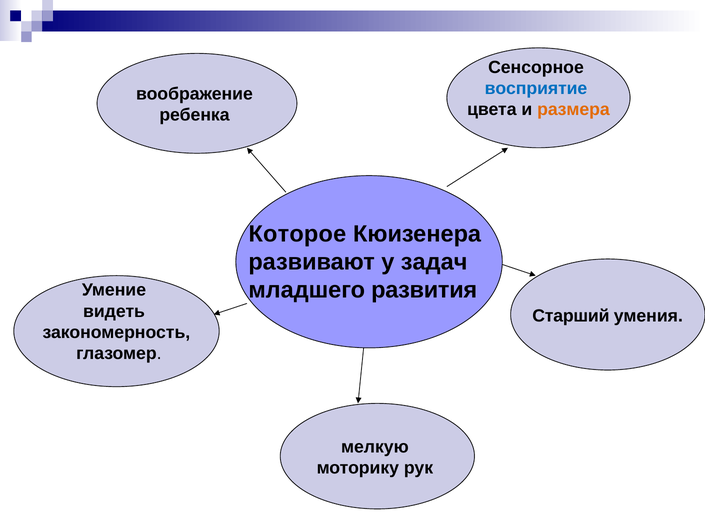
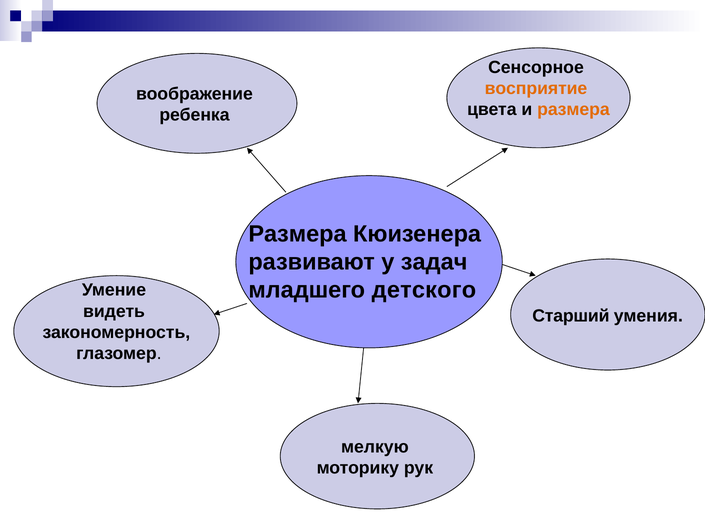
восприятие colour: blue -> orange
Которое at (297, 234): Которое -> Размера
развития: развития -> детского
